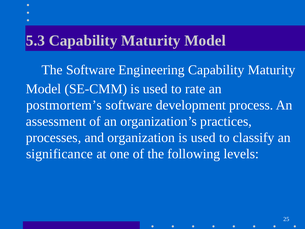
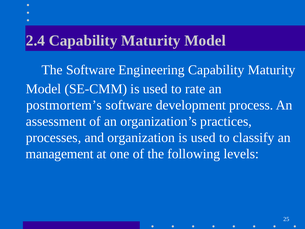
5.3: 5.3 -> 2.4
significance: significance -> management
